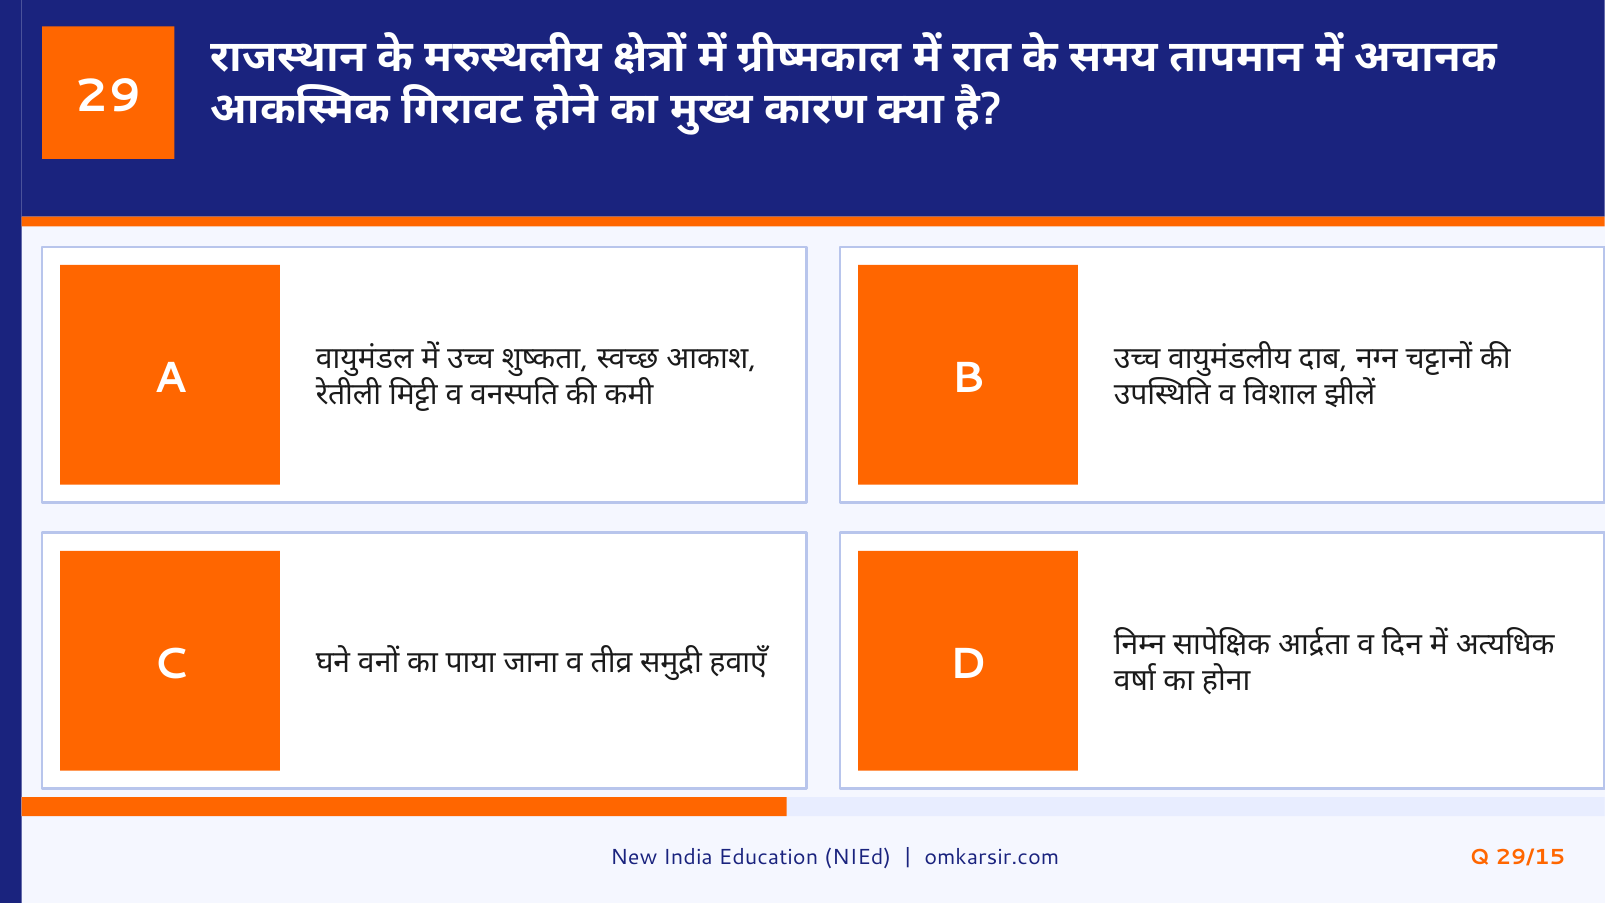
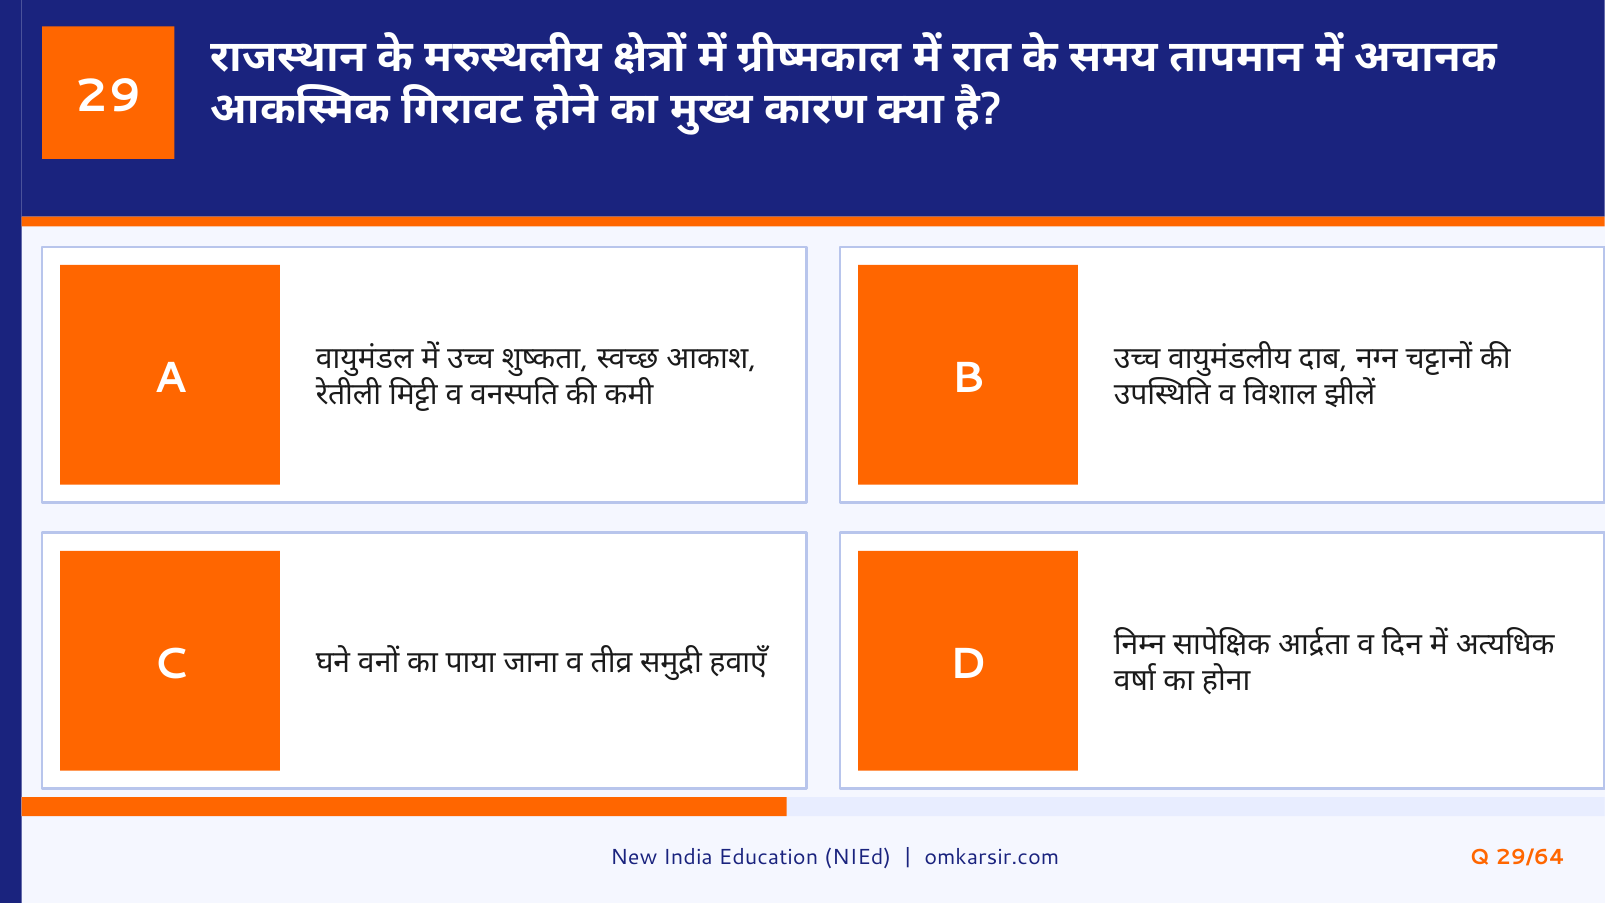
29/15: 29/15 -> 29/64
